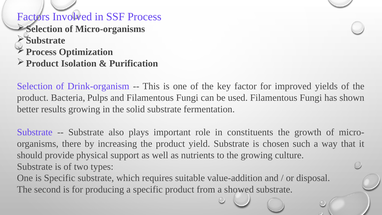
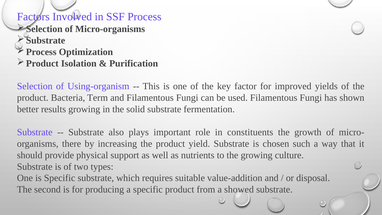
Drink-organism: Drink-organism -> Using-organism
Pulps: Pulps -> Term
